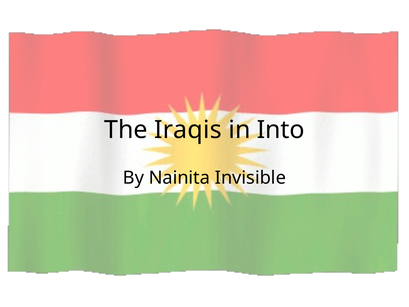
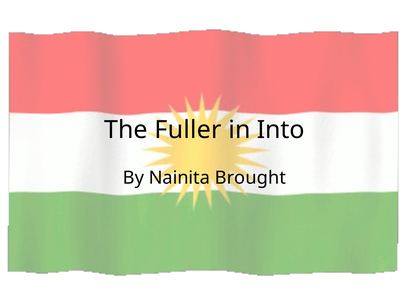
Iraqis: Iraqis -> Fuller
Invisible: Invisible -> Brought
